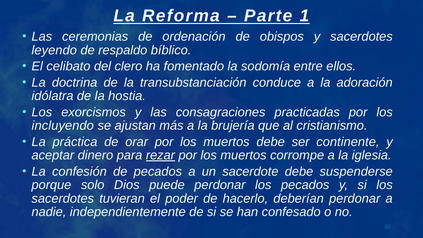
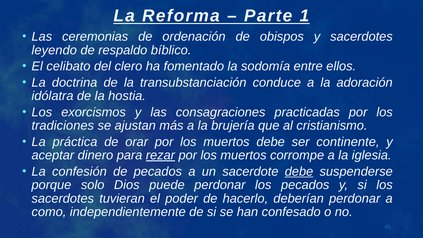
incluyendo: incluyendo -> tradiciones
debe at (299, 171) underline: none -> present
nadie: nadie -> como
